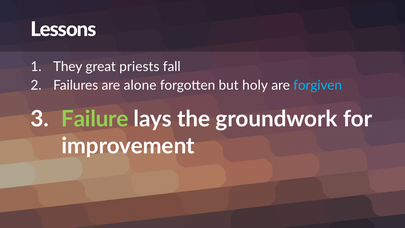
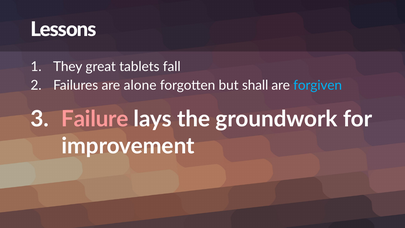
priests: priests -> tablets
holy: holy -> shall
Failure colour: light green -> pink
